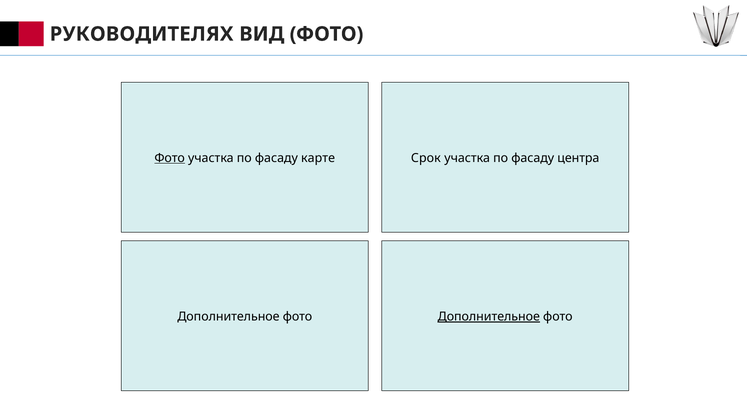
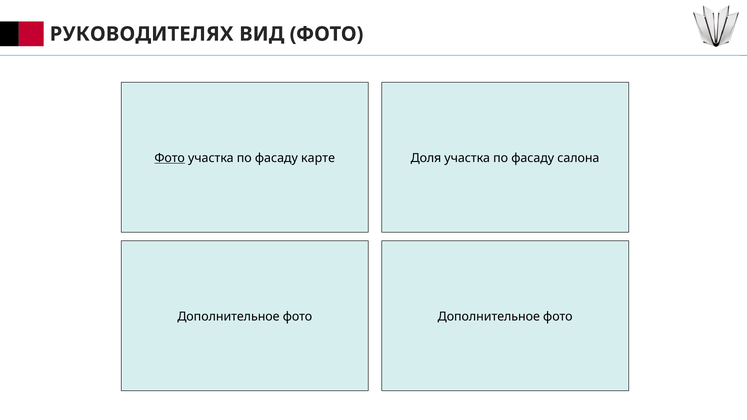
Срок: Срок -> Доля
центра: центра -> салона
Дополнительное at (489, 317) underline: present -> none
